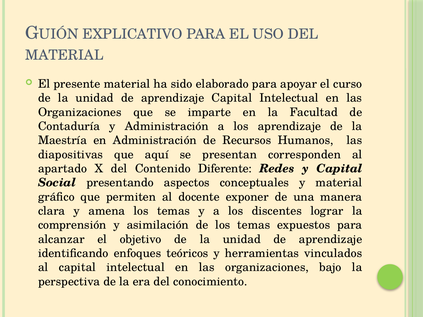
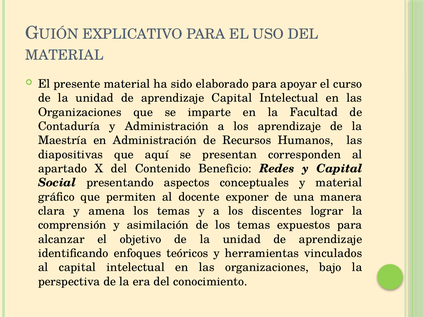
Diferente: Diferente -> Beneficio
